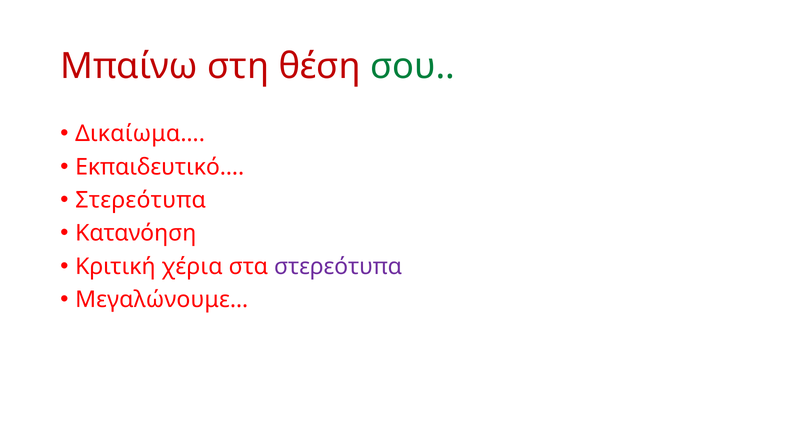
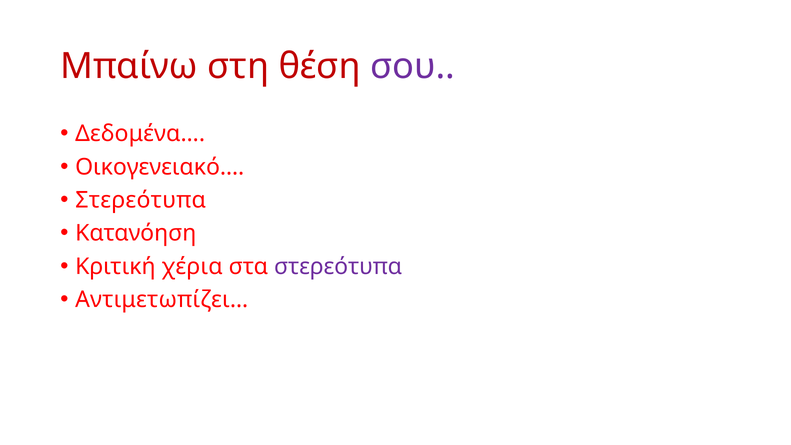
σου colour: green -> purple
Δικαίωμα…: Δικαίωμα… -> Δεδομένα…
Εκπαιδευτικό…: Εκπαιδευτικό… -> Οικογενειακό…
Μεγαλώνουμε…: Μεγαλώνουμε… -> Αντιμετωπίζει…
